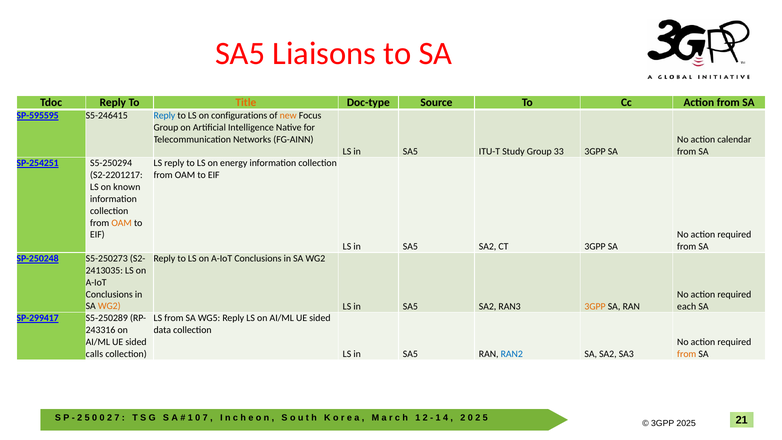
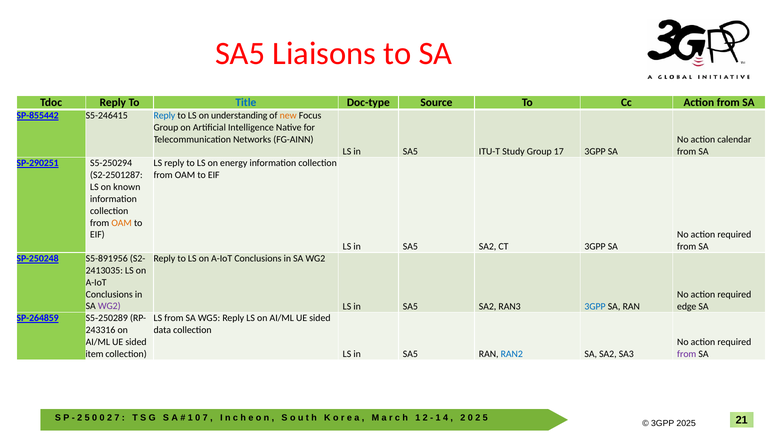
Title colour: orange -> blue
SP-595595: SP-595595 -> SP-855442
configurations: configurations -> understanding
33: 33 -> 17
SP-254251: SP-254251 -> SP-290251
S2-2201217: S2-2201217 -> S2-2501287
S5-250273: S5-250273 -> S5-891956
WG2 at (109, 306) colour: orange -> purple
3GPP at (595, 306) colour: orange -> blue
each: each -> edge
SP-299417: SP-299417 -> SP-264859
calls: calls -> item
from at (687, 354) colour: orange -> purple
